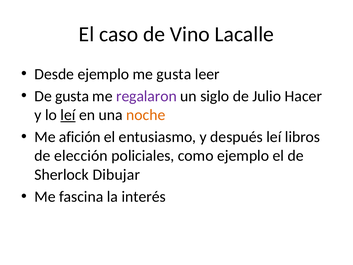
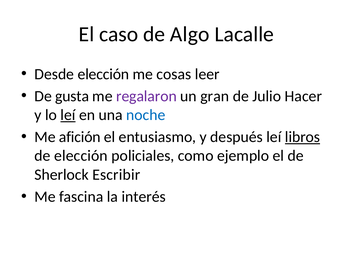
Vino: Vino -> Algo
Desde ejemplo: ejemplo -> elección
me gusta: gusta -> cosas
siglo: siglo -> gran
noche colour: orange -> blue
libros underline: none -> present
Dibujar: Dibujar -> Escribir
